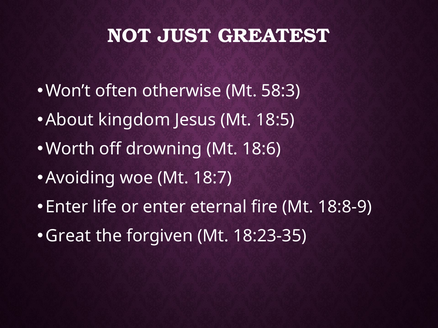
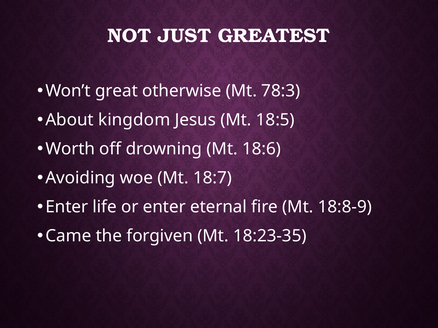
often: often -> great
58:3: 58:3 -> 78:3
Great: Great -> Came
